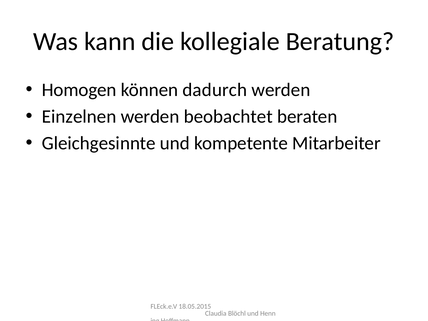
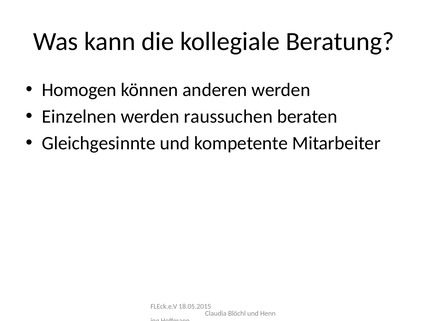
dadurch: dadurch -> anderen
beobachtet: beobachtet -> raussuchen
